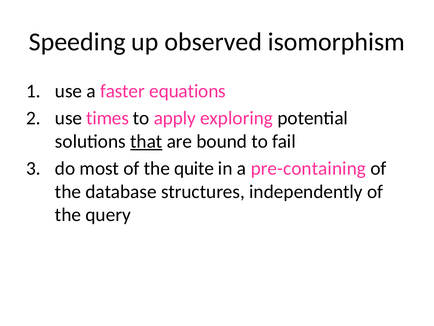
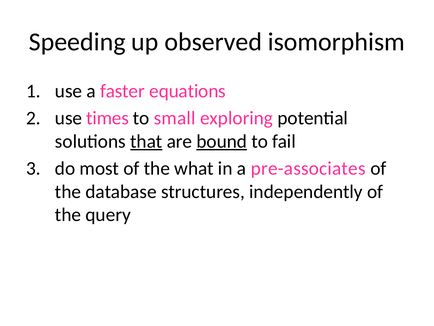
apply: apply -> small
bound underline: none -> present
quite: quite -> what
pre-containing: pre-containing -> pre-associates
